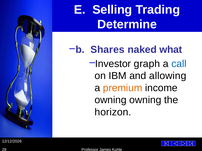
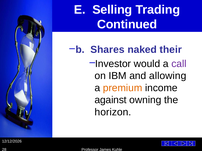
Determine: Determine -> Continued
what: what -> their
graph: graph -> would
call colour: blue -> purple
owning at (111, 100): owning -> against
